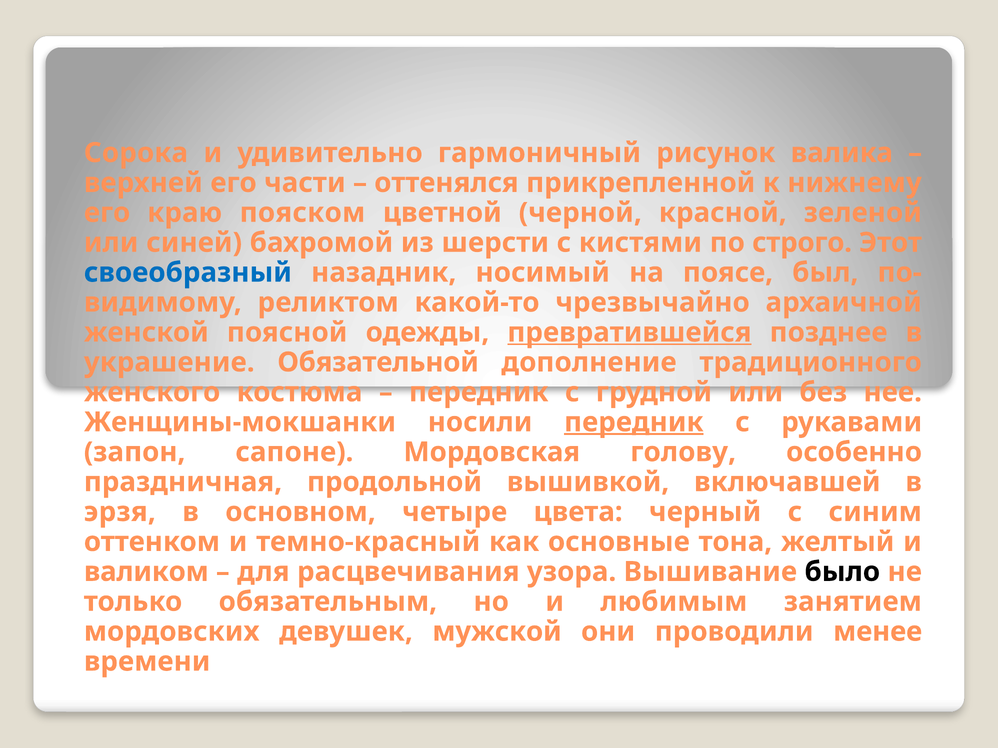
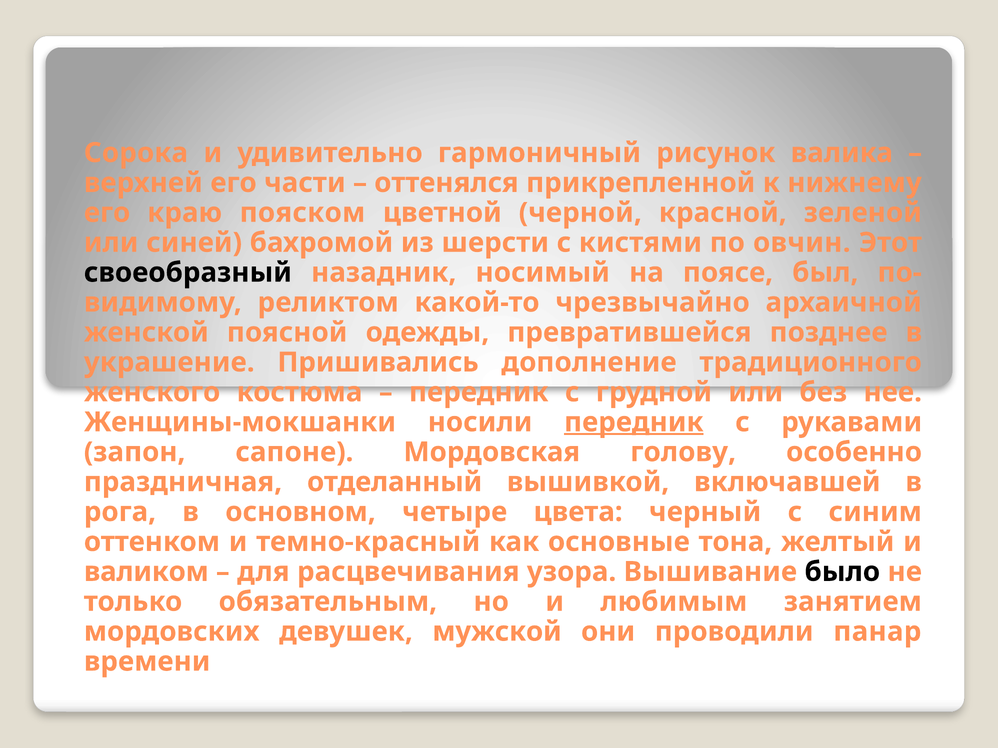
строго: строго -> овчин
своеобразный colour: blue -> black
превратившейся underline: present -> none
Обязательной: Обязательной -> Пришивались
продольной: продольной -> отделанный
эрзя: эрзя -> рога
менее: менее -> панар
